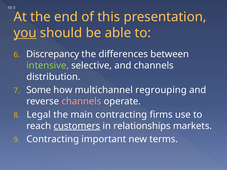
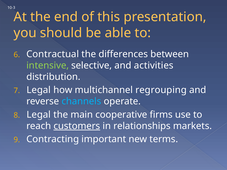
you underline: present -> none
Discrepancy: Discrepancy -> Contractual
and channels: channels -> activities
Some at (39, 90): Some -> Legal
channels at (81, 102) colour: pink -> light blue
main contracting: contracting -> cooperative
